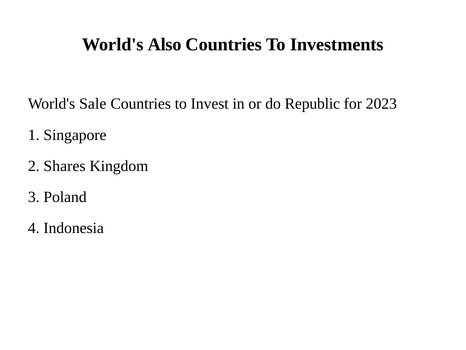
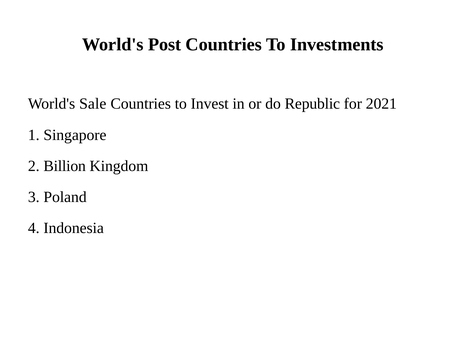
Also: Also -> Post
2023: 2023 -> 2021
Shares: Shares -> Billion
